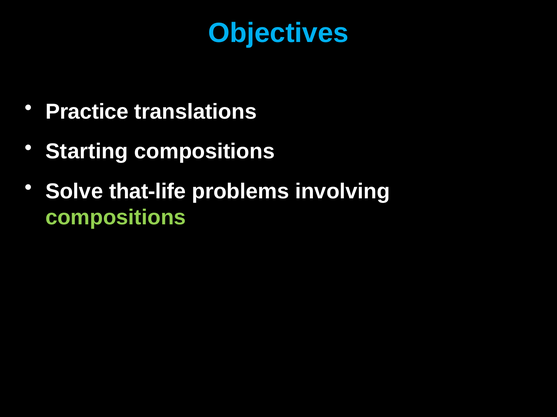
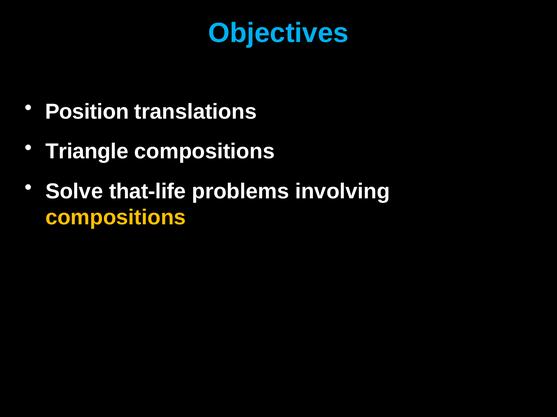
Practice: Practice -> Position
Starting: Starting -> Triangle
compositions at (116, 218) colour: light green -> yellow
